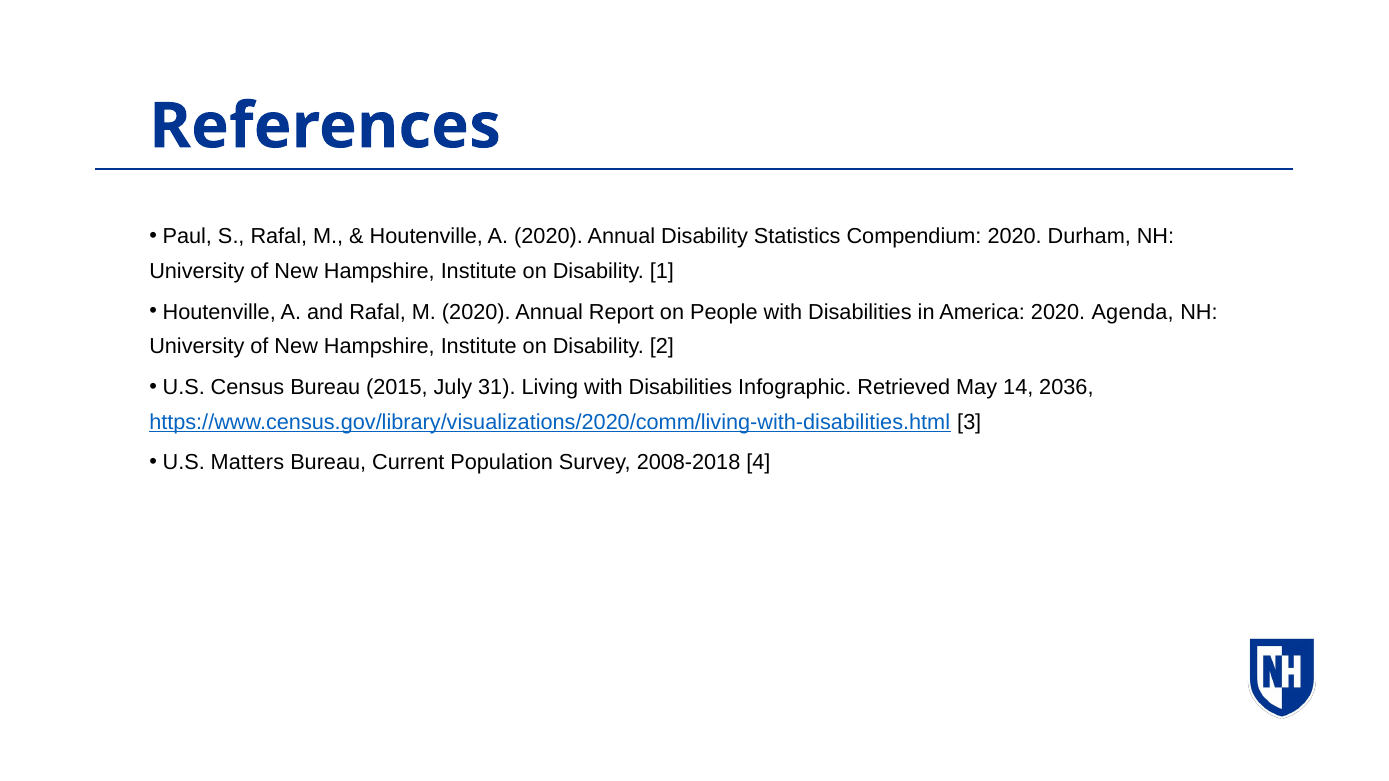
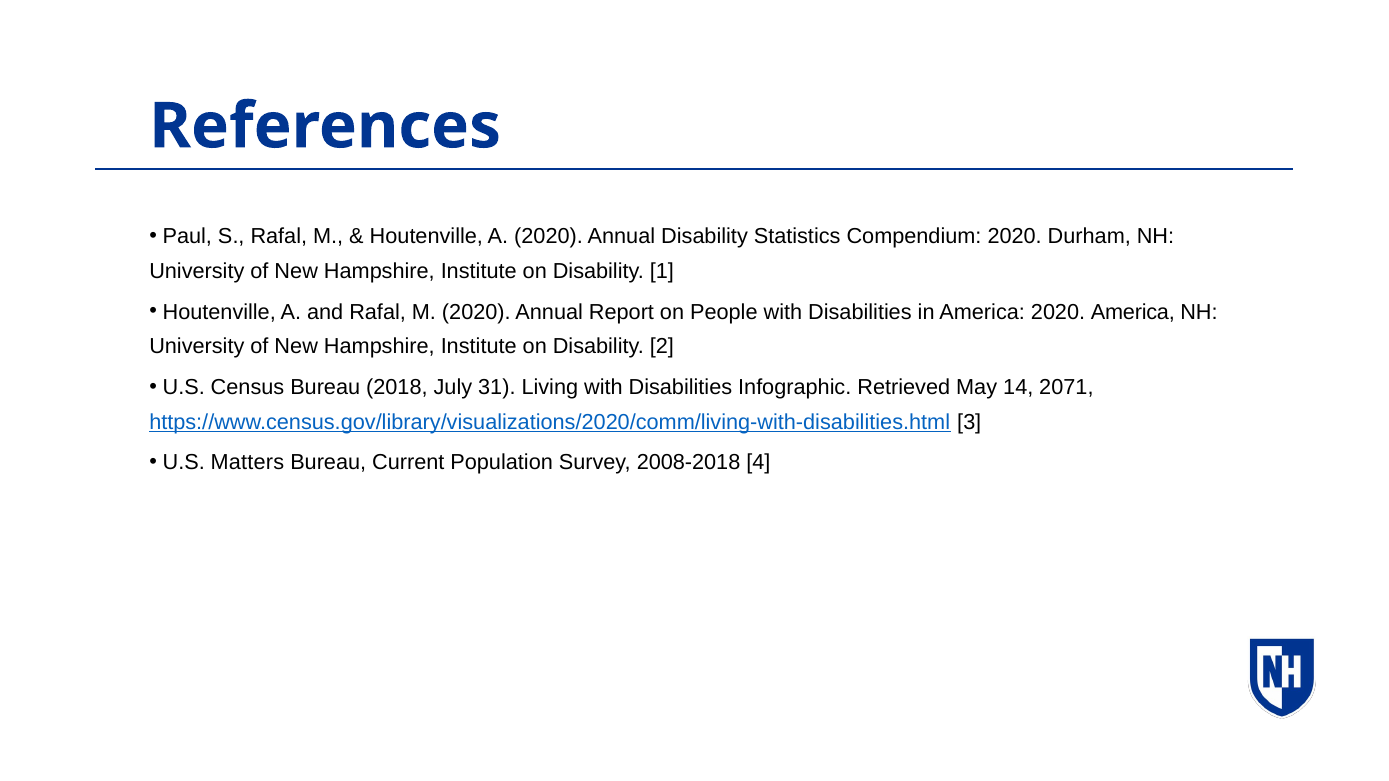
2020 Agenda: Agenda -> America
2015: 2015 -> 2018
2036: 2036 -> 2071
